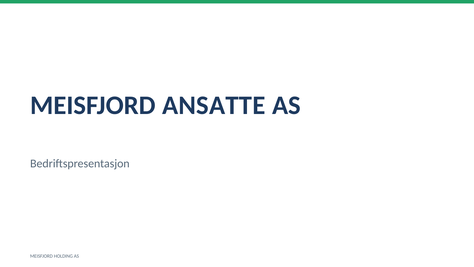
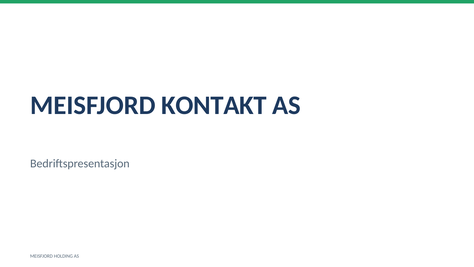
ANSATTE: ANSATTE -> KONTAKT
